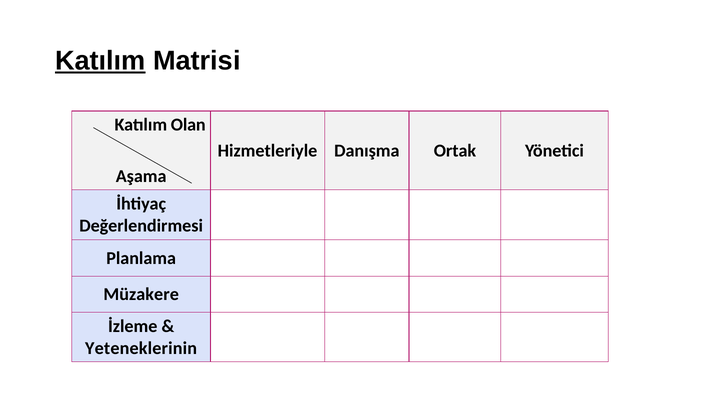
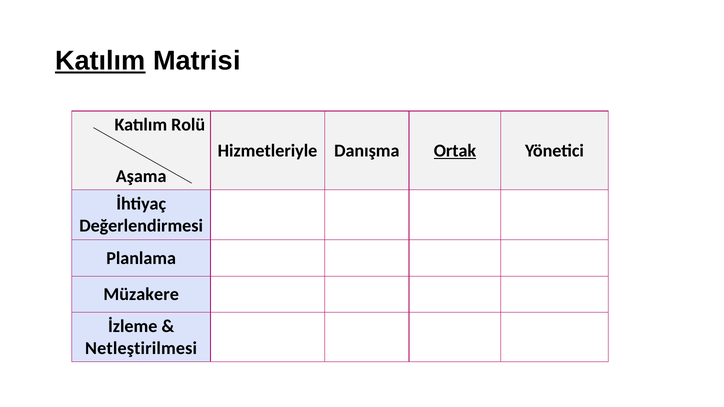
Olan: Olan -> Rolü
Ortak underline: none -> present
Yeteneklerinin: Yeteneklerinin -> Netleştirilmesi
